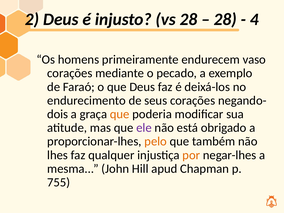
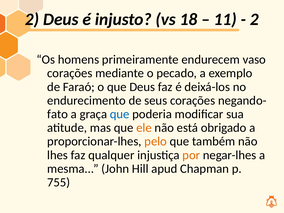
vs 28: 28 -> 18
28 at (225, 19): 28 -> 11
4 at (254, 19): 4 -> 2
dois: dois -> fato
que at (120, 114) colour: orange -> blue
ele colour: purple -> orange
